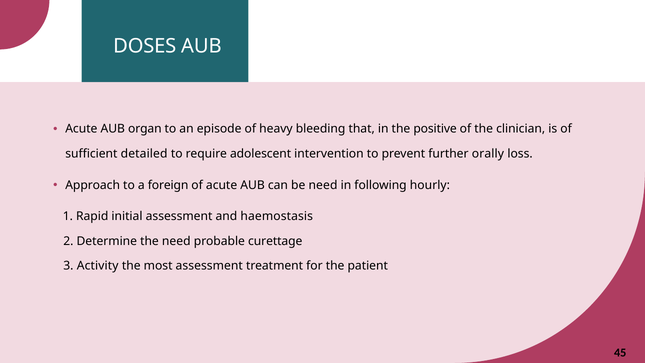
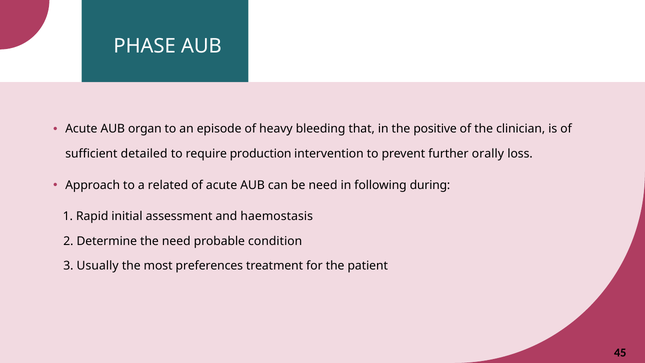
DOSES: DOSES -> PHASE
adolescent: adolescent -> production
foreign: foreign -> related
hourly: hourly -> during
curettage: curettage -> condition
Activity: Activity -> Usually
most assessment: assessment -> preferences
